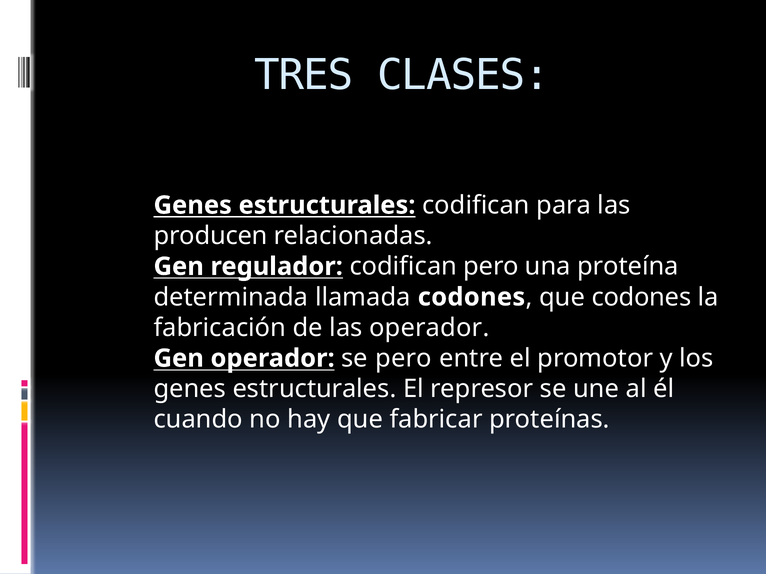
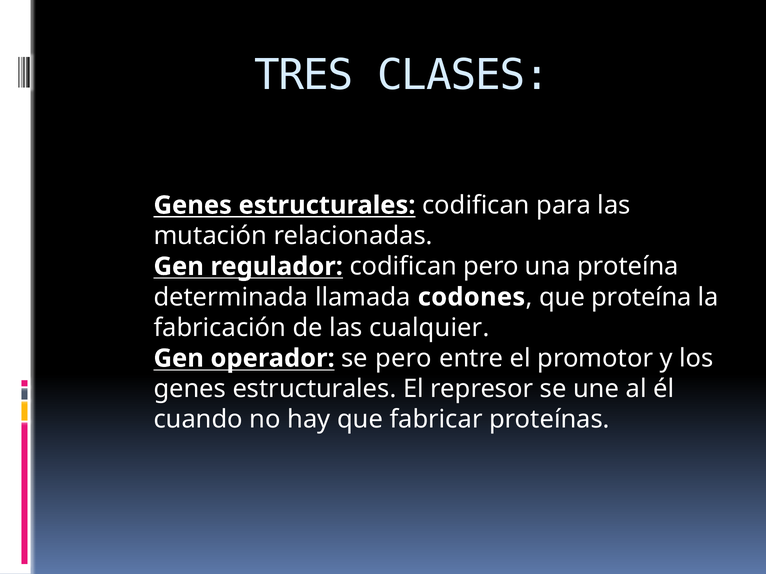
producen: producen -> mutación
que codones: codones -> proteína
las operador: operador -> cualquier
